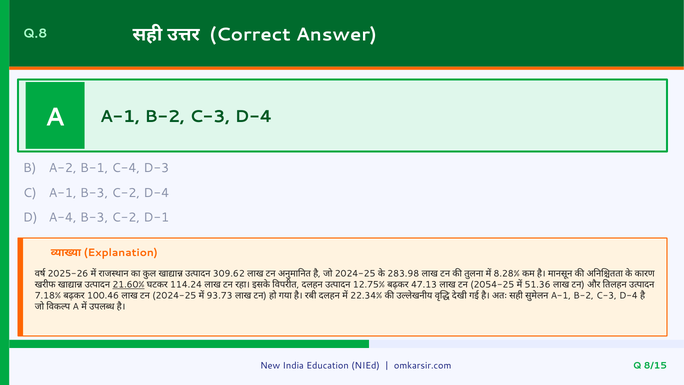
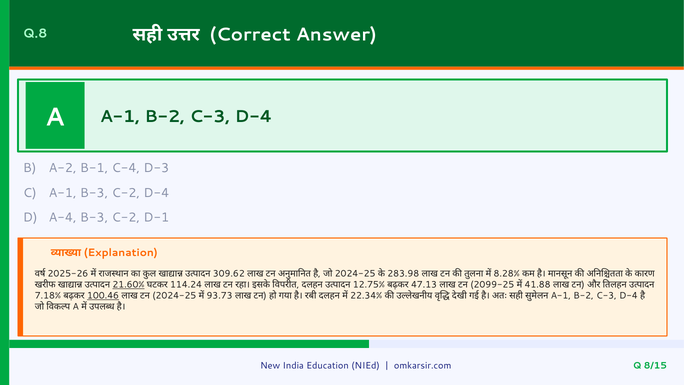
2054-25: 2054-25 -> 2099-25
51.36: 51.36 -> 41.88
100.46 underline: none -> present
